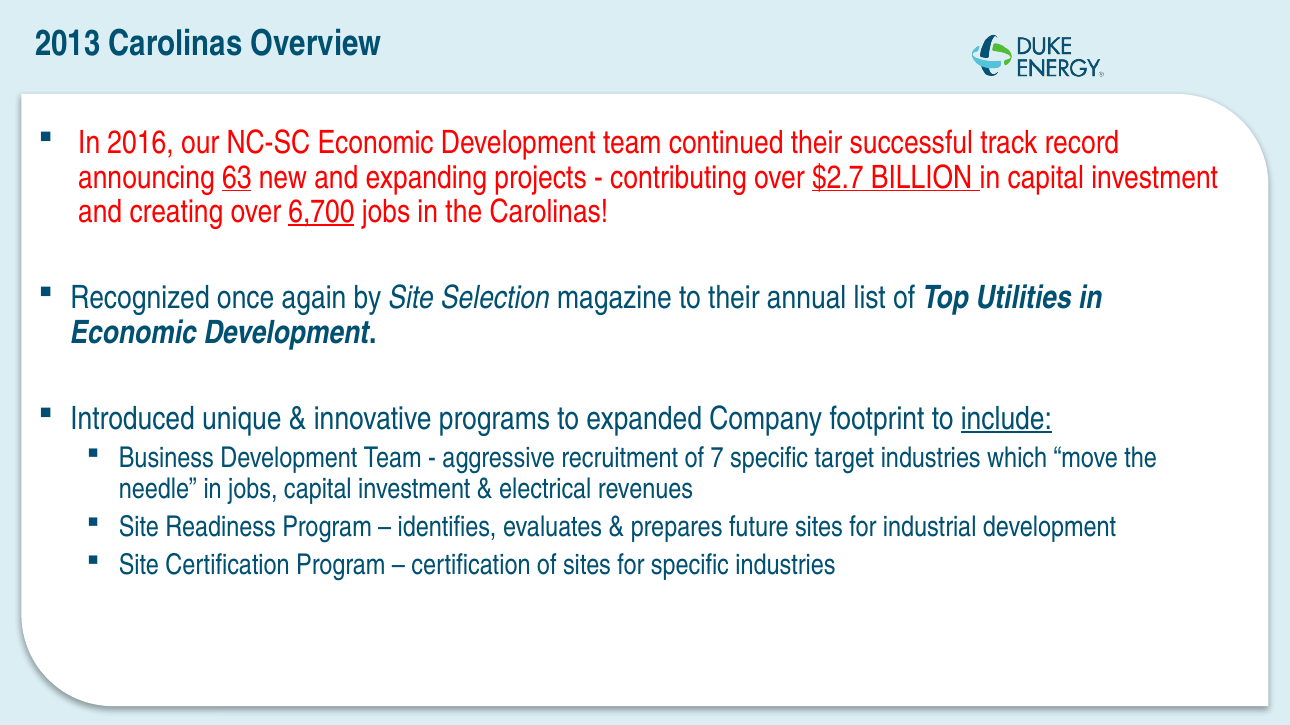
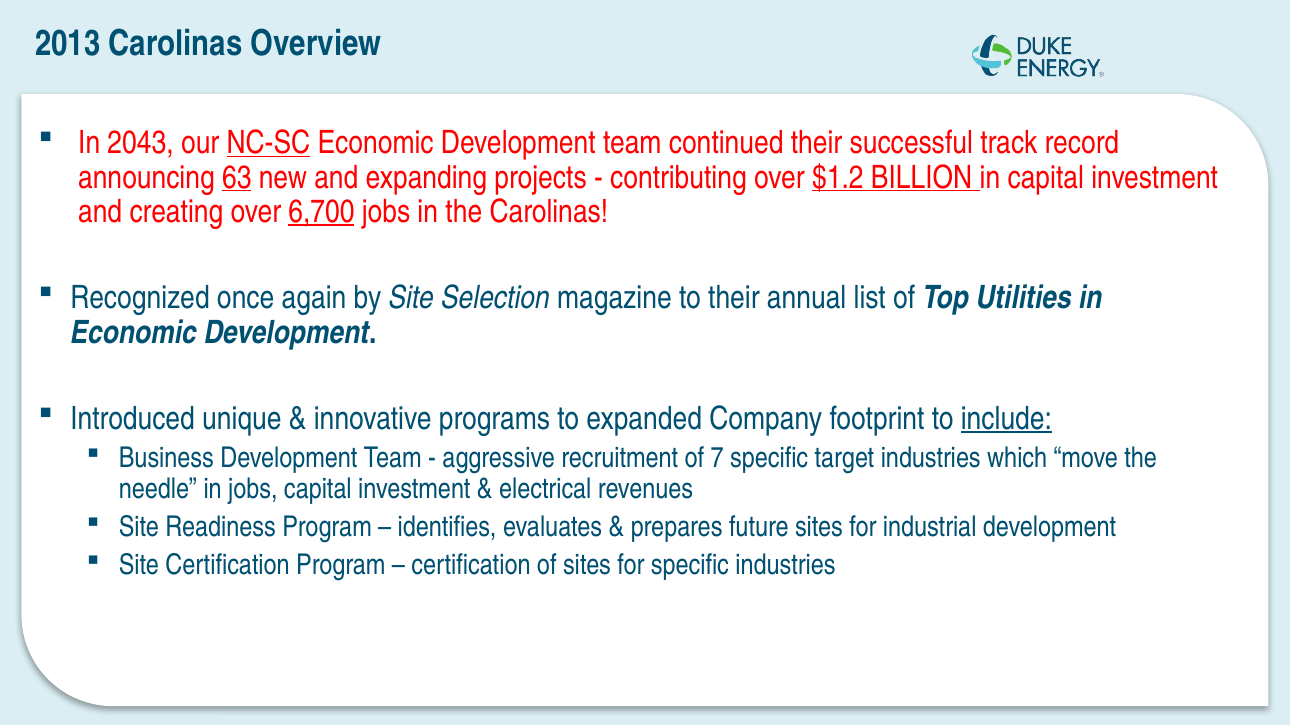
2016: 2016 -> 2043
NC-SC underline: none -> present
$2.7: $2.7 -> $1.2
